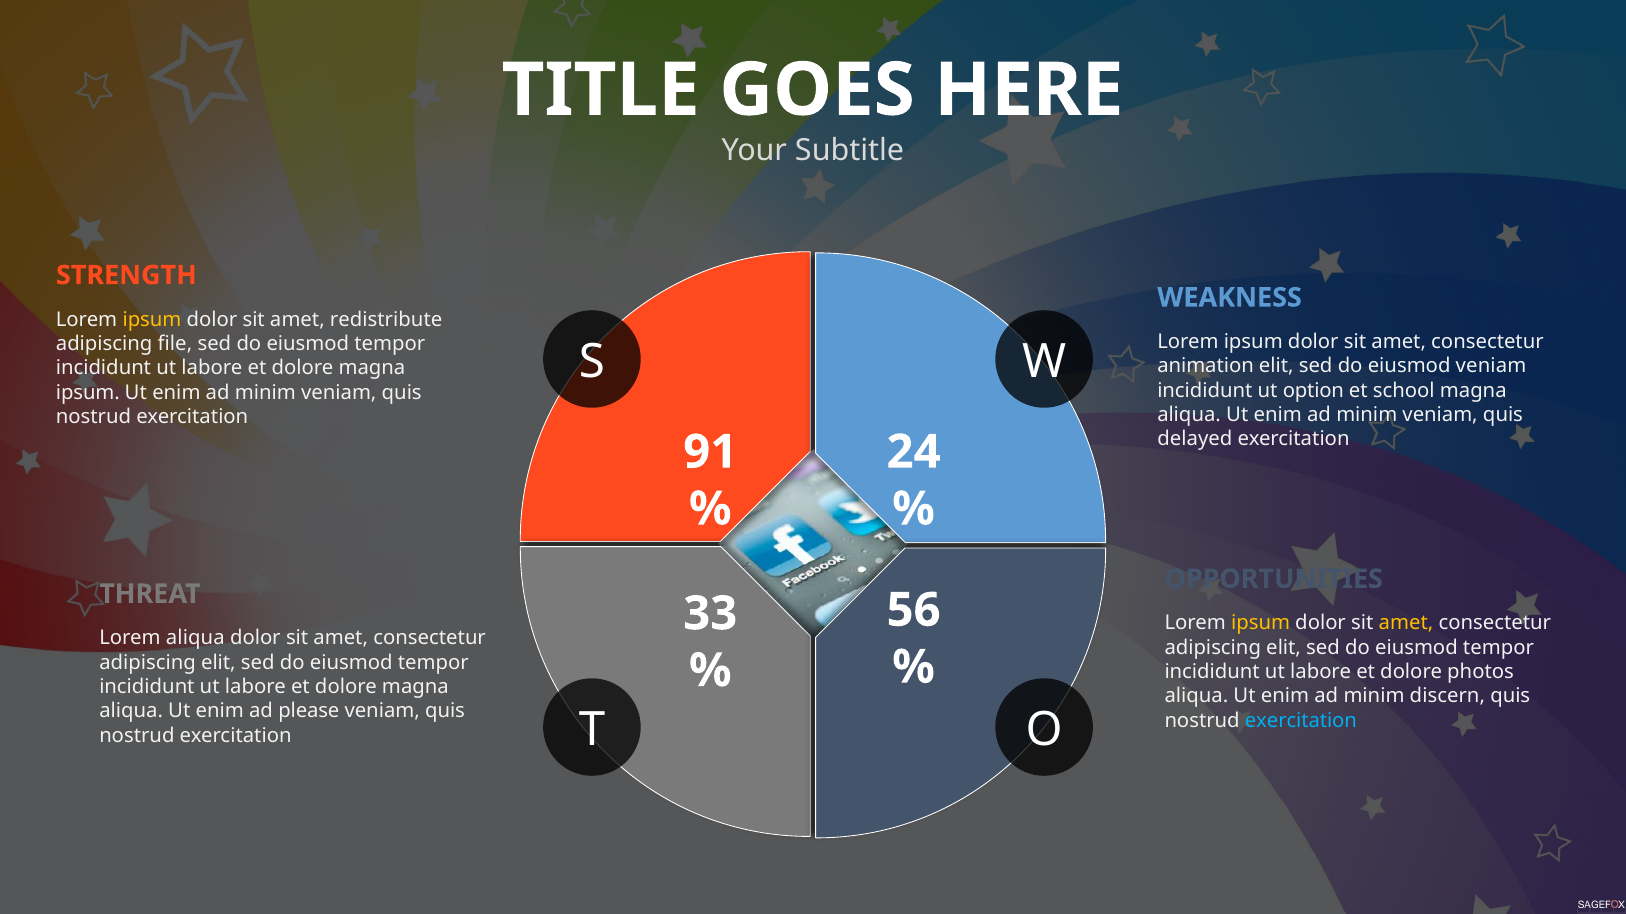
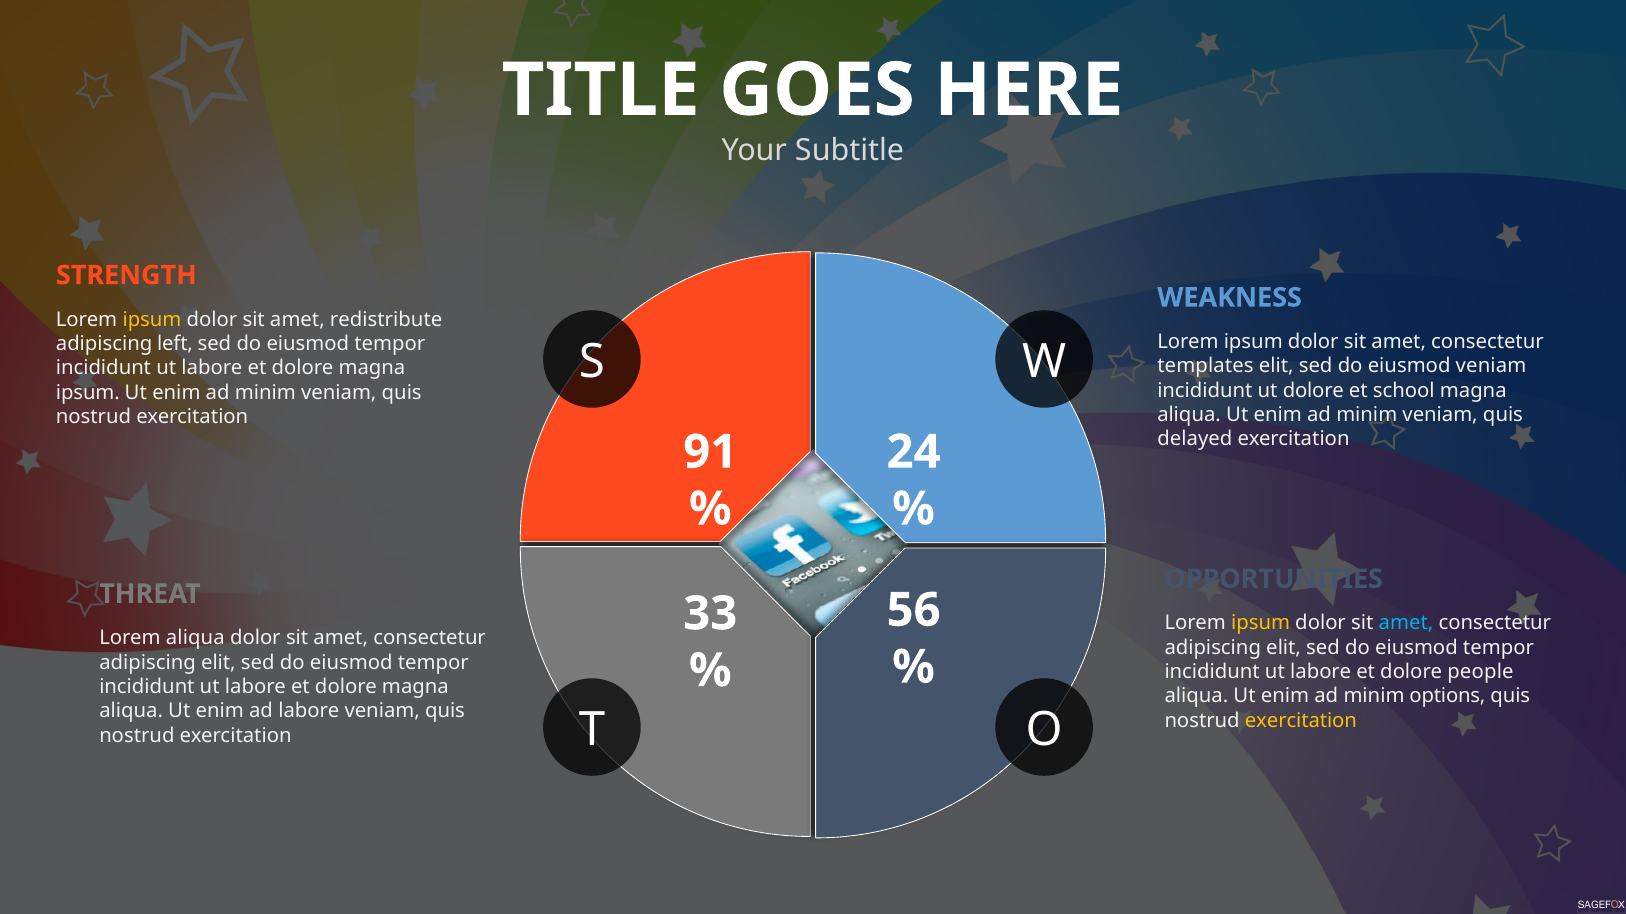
file: file -> left
animation: animation -> templates
ut option: option -> dolore
amet at (1406, 624) colour: yellow -> light blue
photos: photos -> people
discern: discern -> options
ad please: please -> labore
exercitation at (1301, 721) colour: light blue -> yellow
